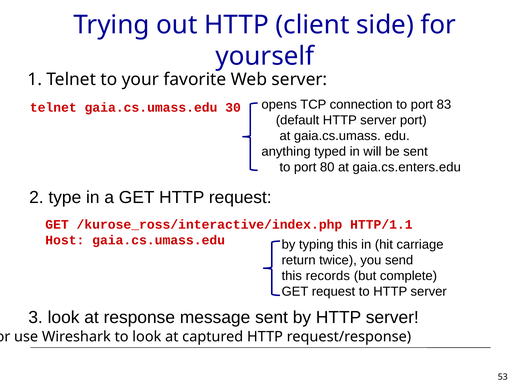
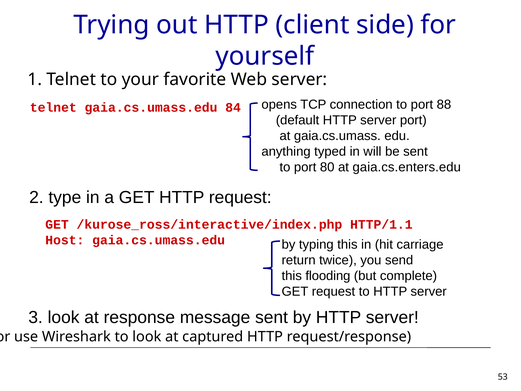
83: 83 -> 88
30: 30 -> 84
records: records -> flooding
